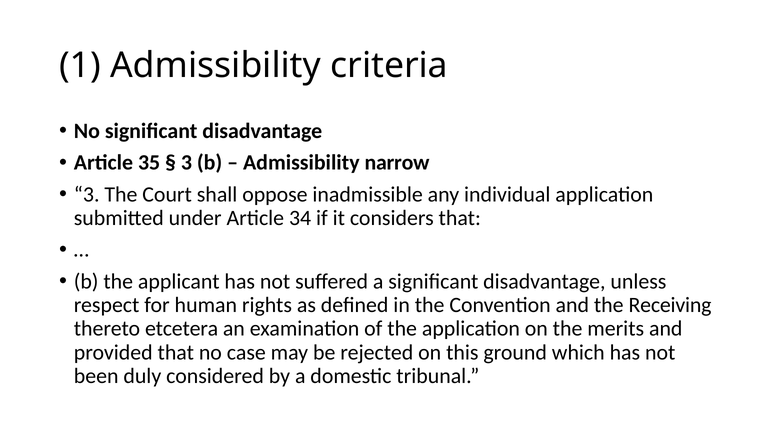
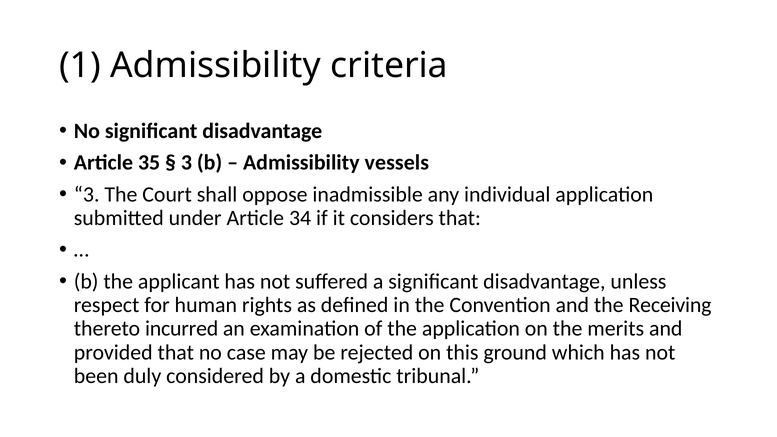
narrow: narrow -> vessels
etcetera: etcetera -> incurred
